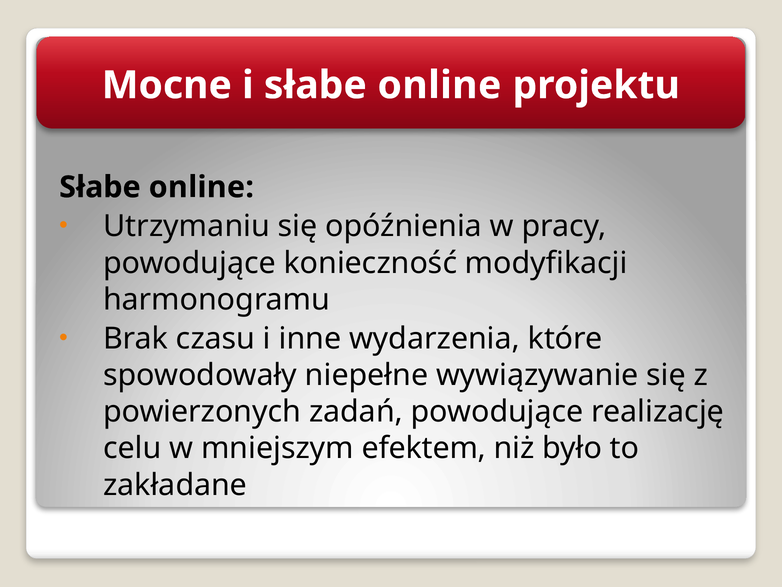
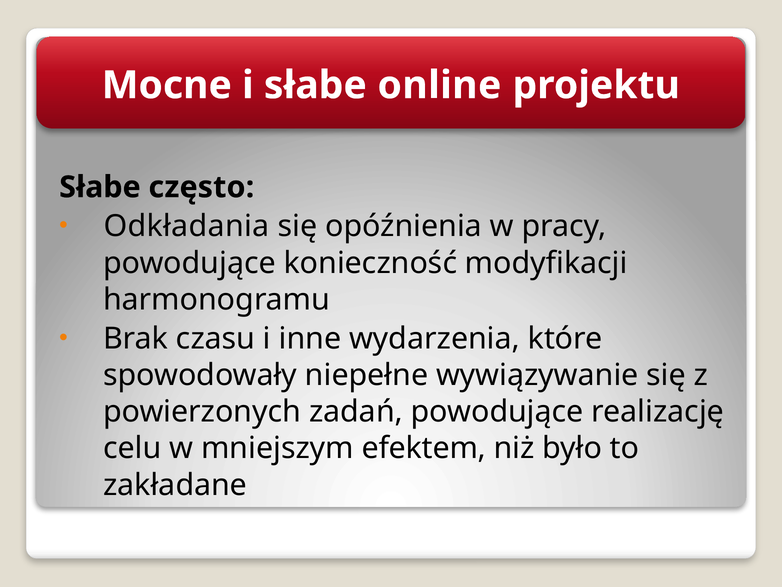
online at (201, 187): online -> często
Utrzymaniu: Utrzymaniu -> Odkładania
